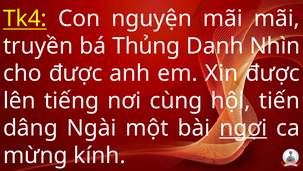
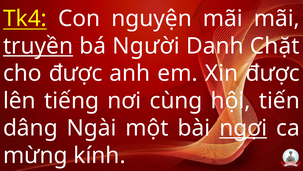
truyền underline: none -> present
Thủng: Thủng -> Người
Nhìn: Nhìn -> Chặt
